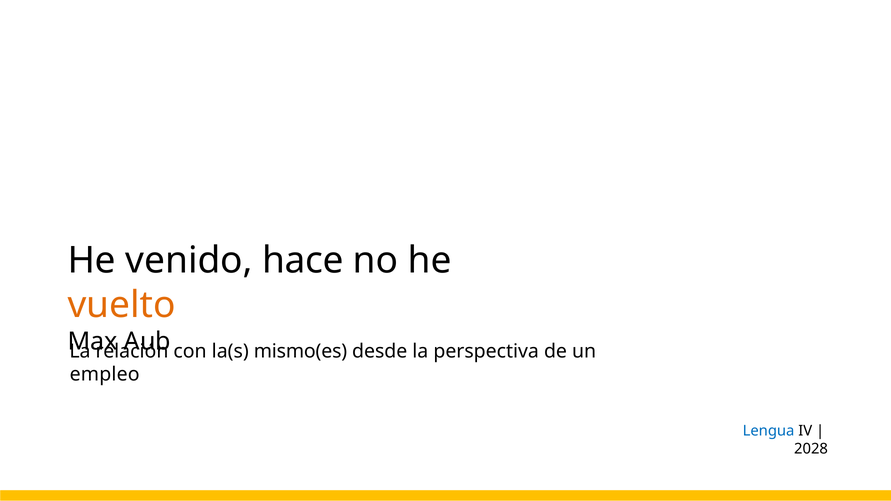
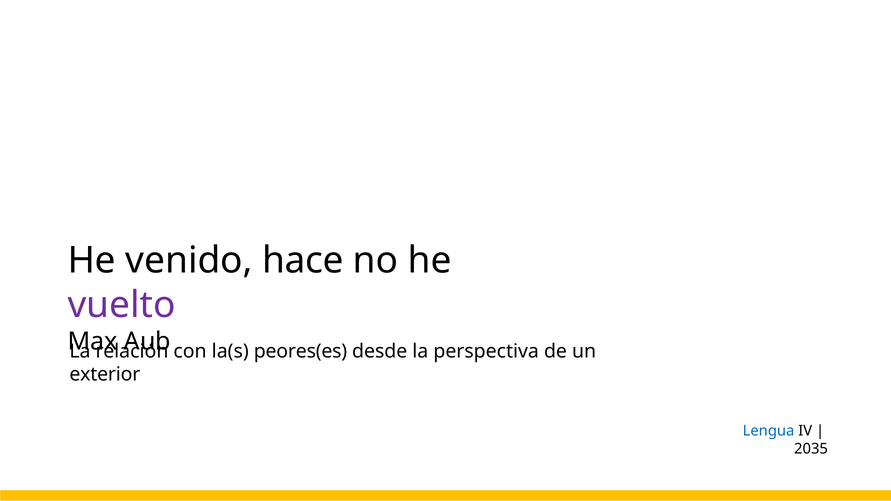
vuelto colour: orange -> purple
mismo(es: mismo(es -> peores(es
empleo: empleo -> exterior
2028: 2028 -> 2035
